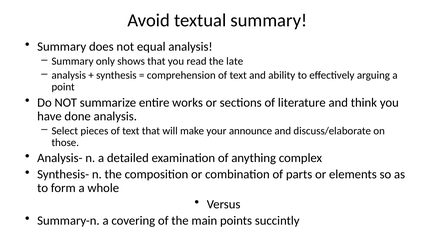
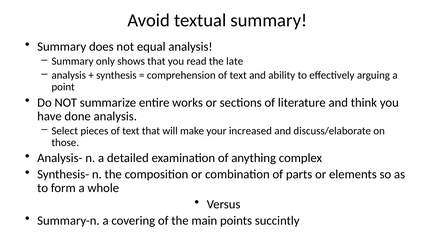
announce: announce -> increased
